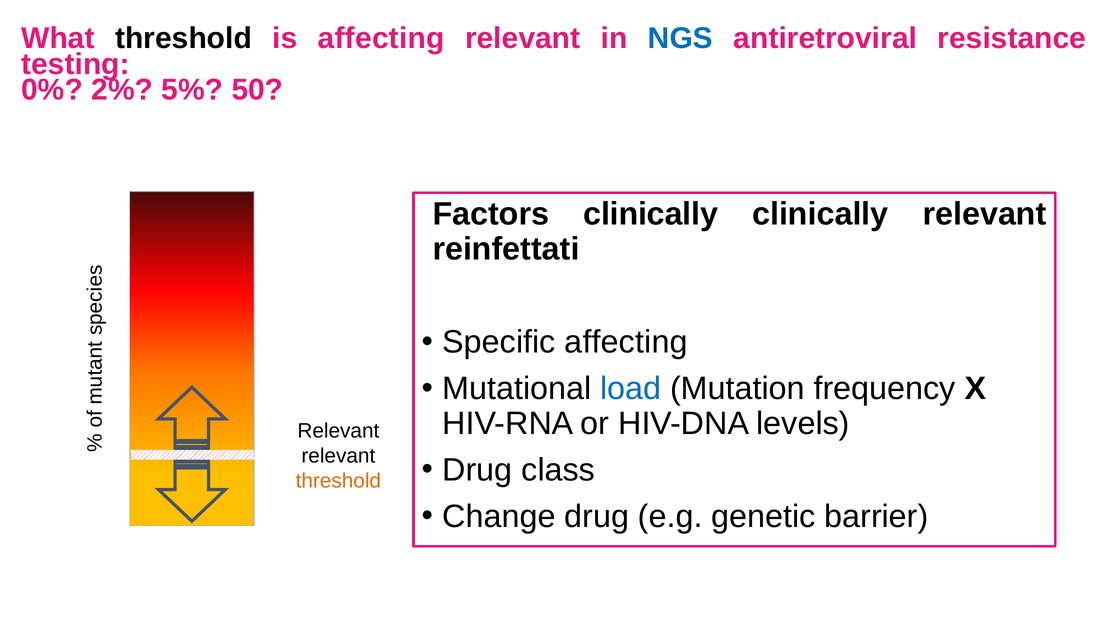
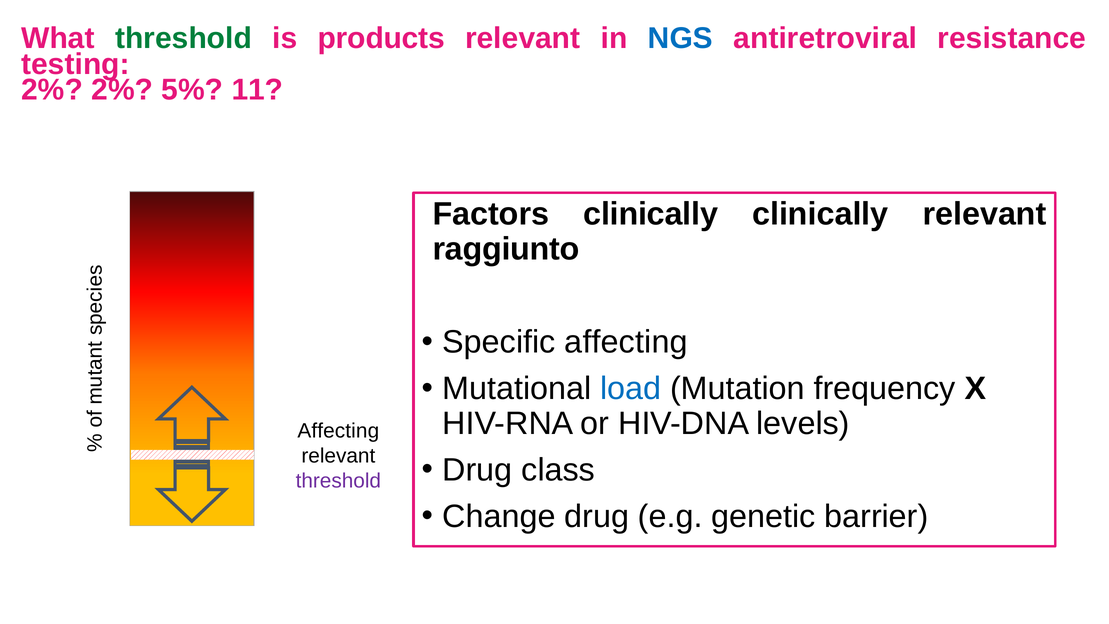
threshold at (183, 38) colour: black -> green
is affecting: affecting -> products
0% at (52, 90): 0% -> 2%
50: 50 -> 11
reinfettati: reinfettati -> raggiunto
Relevant at (338, 431): Relevant -> Affecting
threshold at (338, 481) colour: orange -> purple
